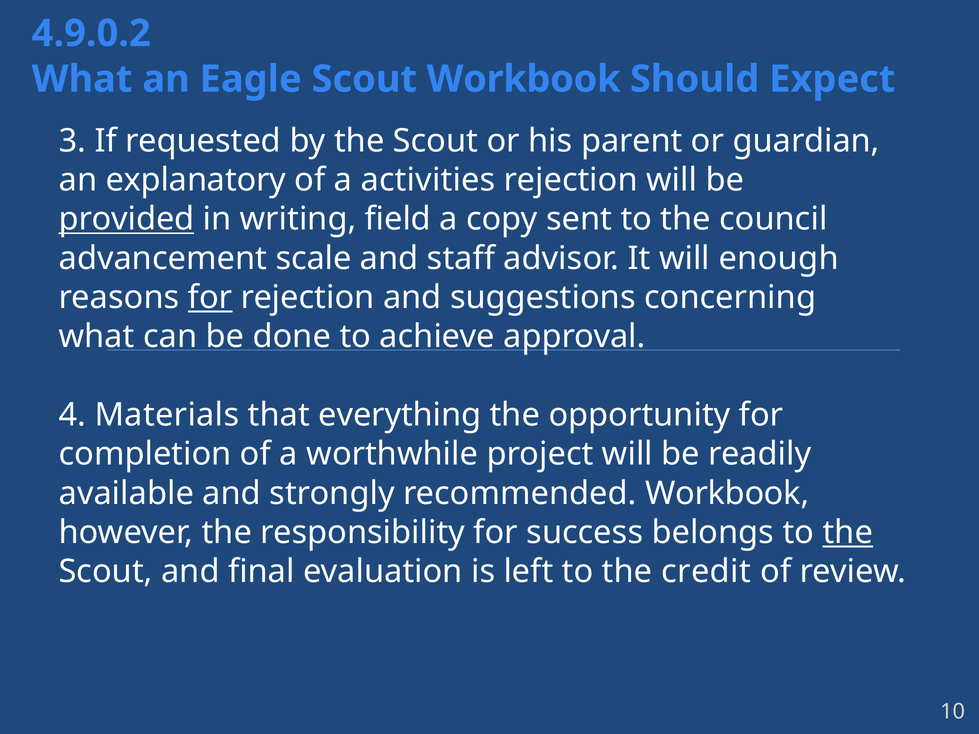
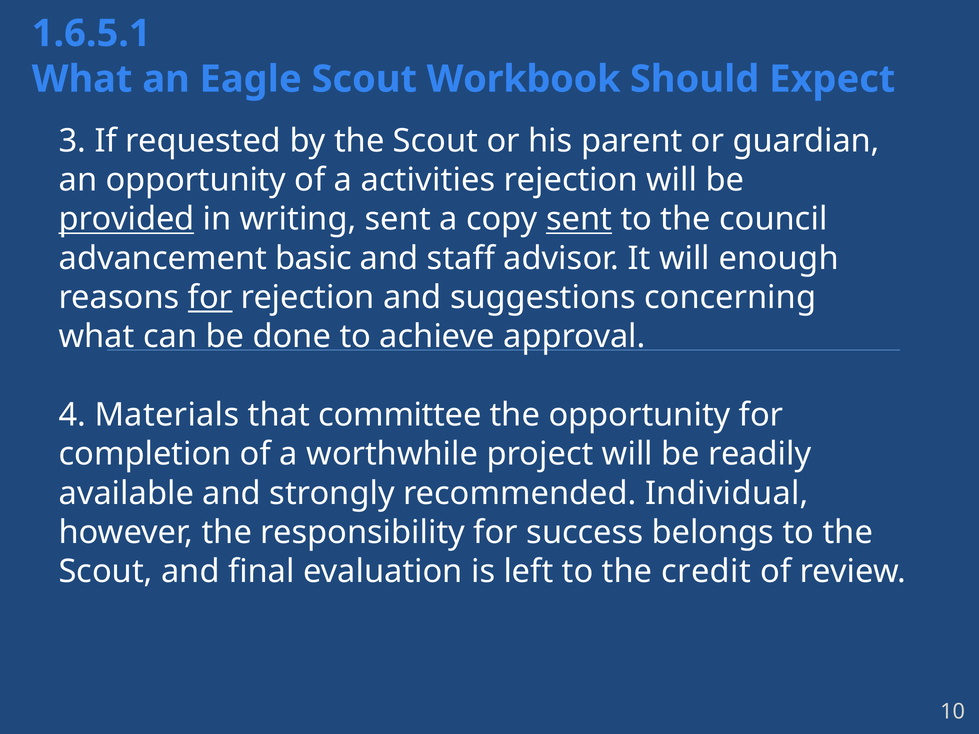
4.9.0.2: 4.9.0.2 -> 1.6.5.1
an explanatory: explanatory -> opportunity
writing field: field -> sent
sent at (579, 219) underline: none -> present
scale: scale -> basic
everything: everything -> committee
recommended Workbook: Workbook -> Individual
the at (848, 533) underline: present -> none
